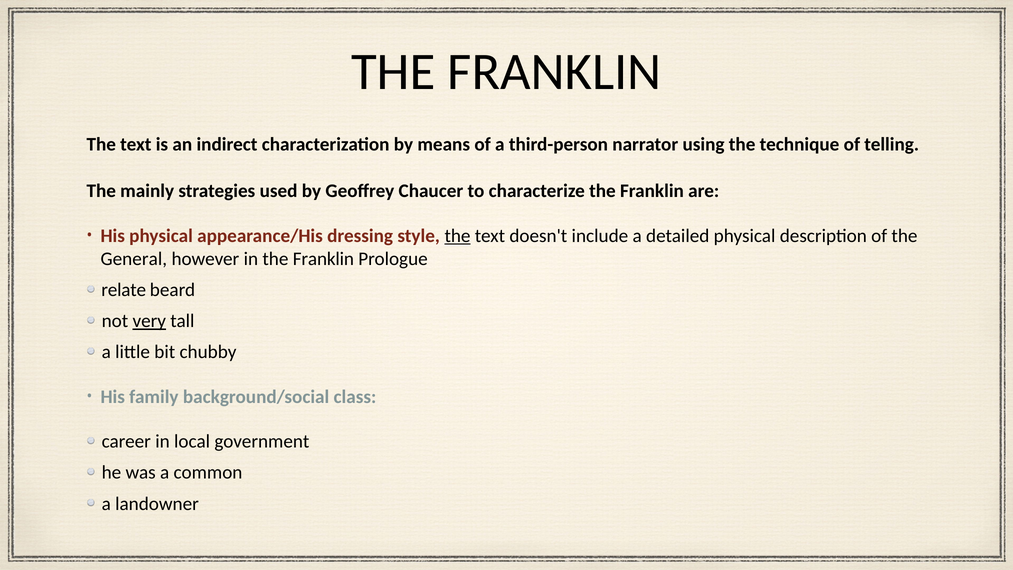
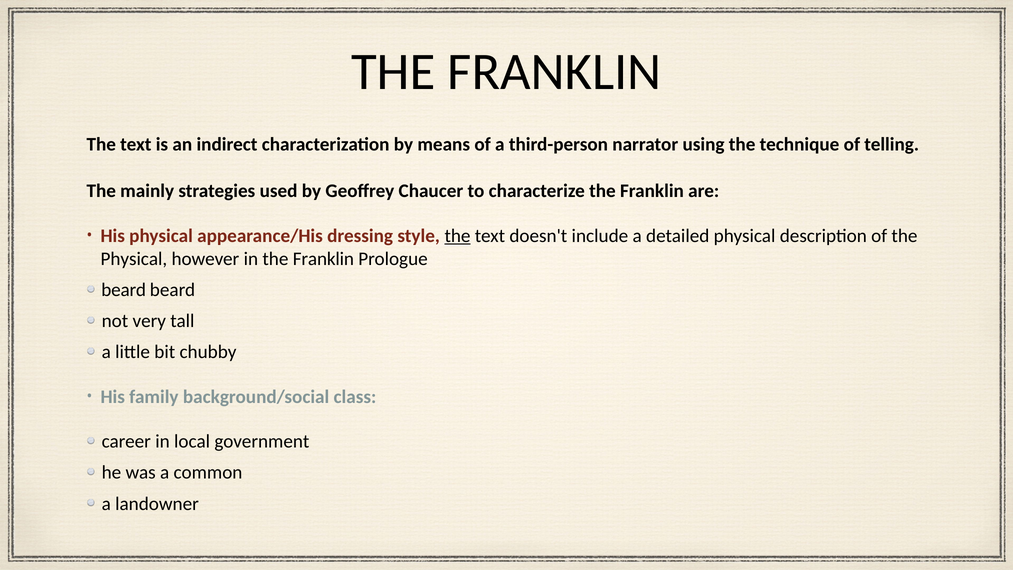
General at (134, 259): General -> Physical
relate at (124, 290): relate -> beard
very underline: present -> none
